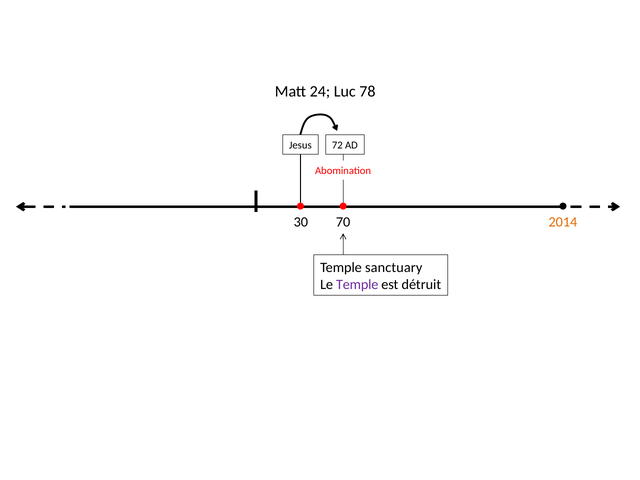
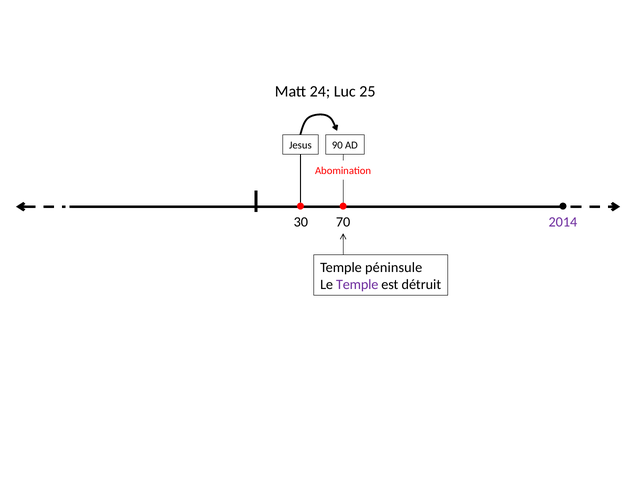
78: 78 -> 25
72: 72 -> 90
2014 colour: orange -> purple
sanctuary: sanctuary -> péninsule
